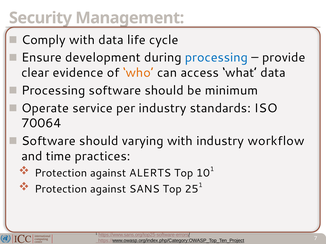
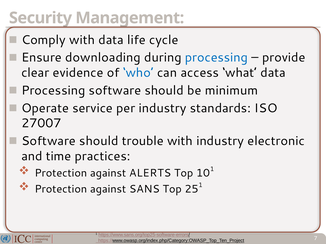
development: development -> downloading
who colour: orange -> blue
70064: 70064 -> 27007
varying: varying -> trouble
workflow: workflow -> electronic
